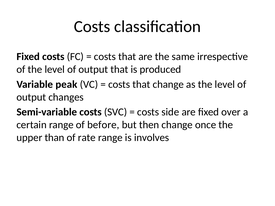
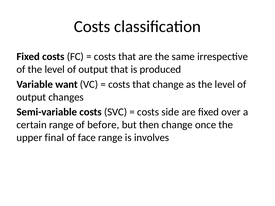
peak: peak -> want
than: than -> final
rate: rate -> face
